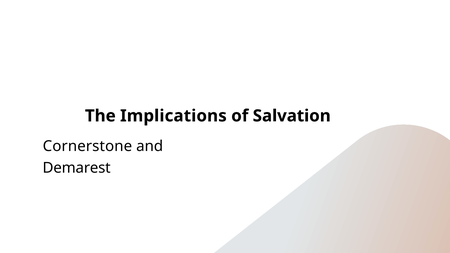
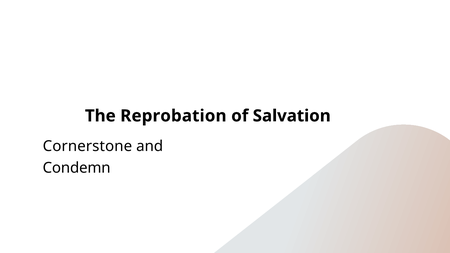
Implications: Implications -> Reprobation
Demarest: Demarest -> Condemn
